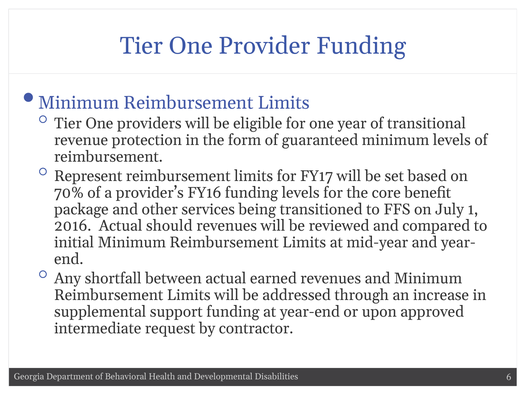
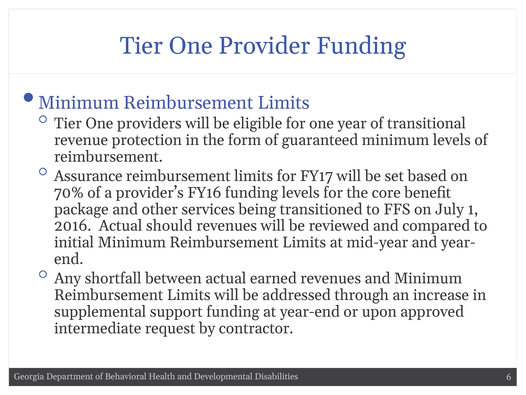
Represent: Represent -> Assurance
